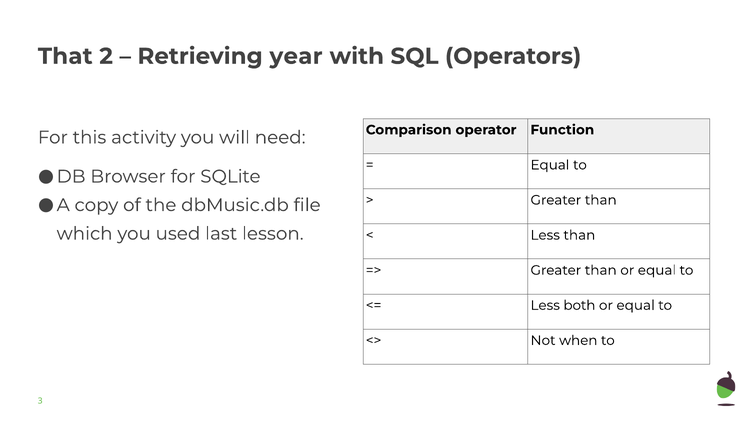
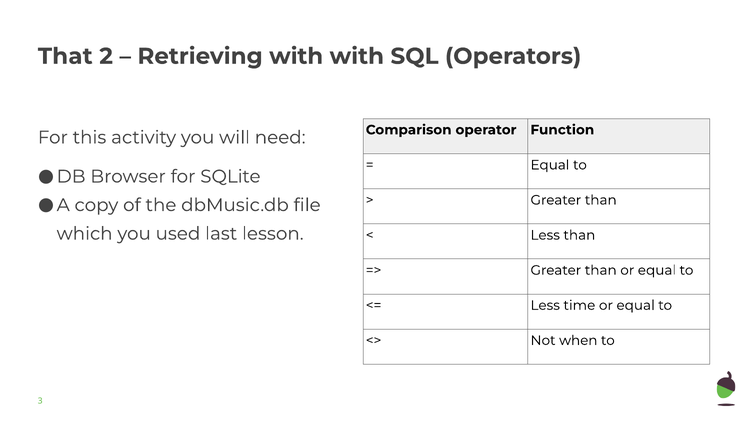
Retrieving year: year -> with
both: both -> time
